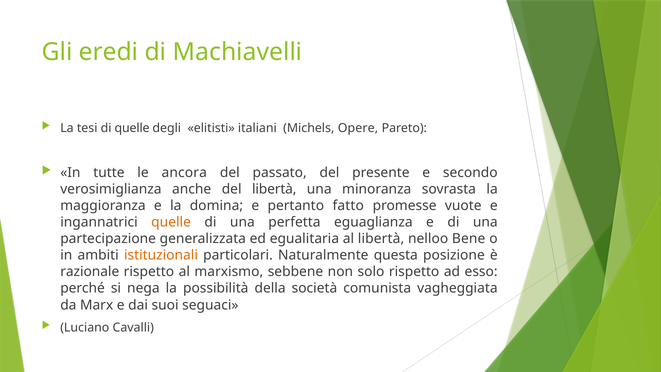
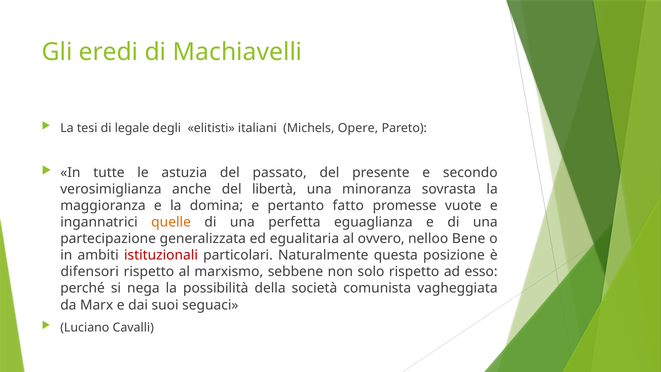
di quelle: quelle -> legale
ancora: ancora -> astuzia
al libertà: libertà -> ovvero
istituzionali colour: orange -> red
razionale: razionale -> difensori
